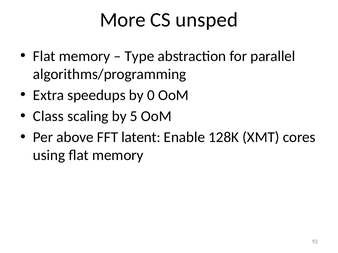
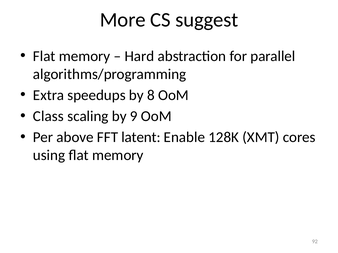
unsped: unsped -> suggest
Type: Type -> Hard
0: 0 -> 8
5: 5 -> 9
